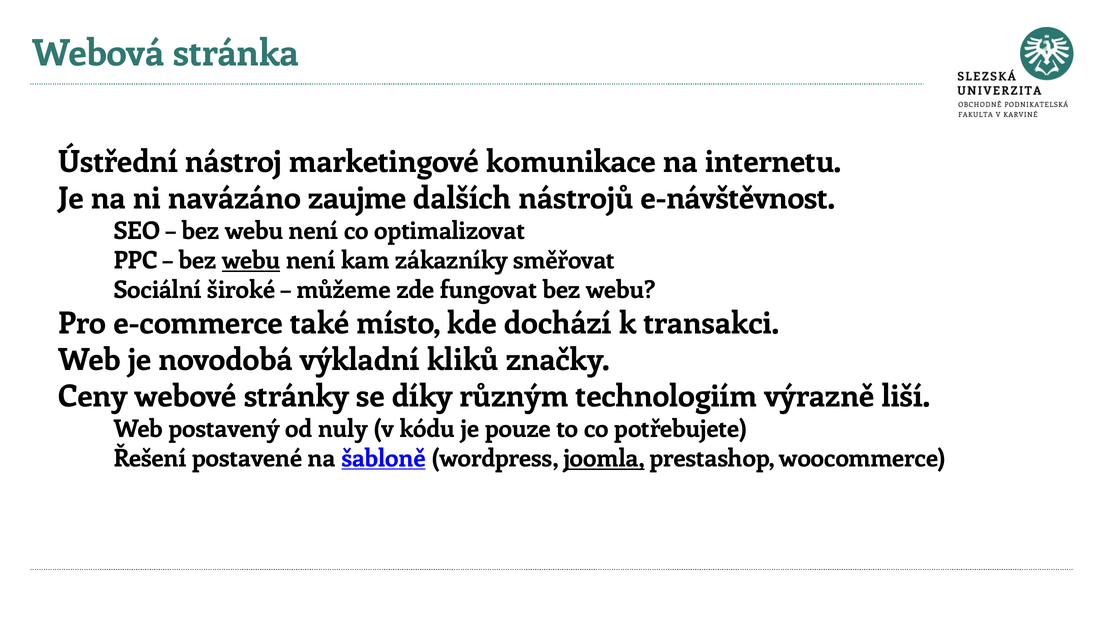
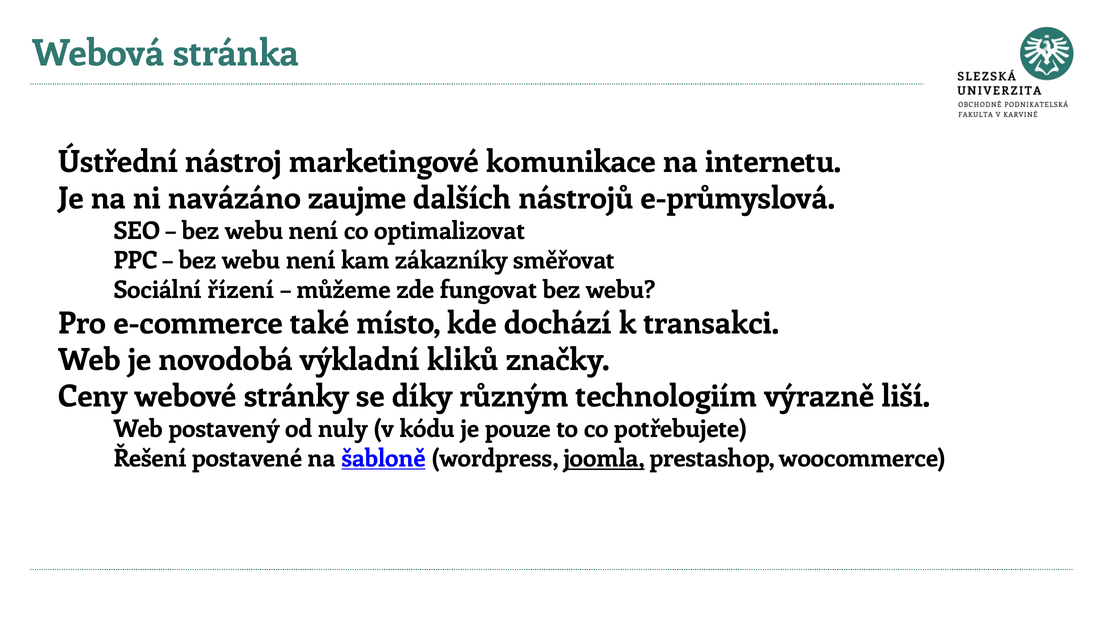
e-návštěvnost: e-návštěvnost -> e-průmyslová
webu at (251, 261) underline: present -> none
široké: široké -> řízení
